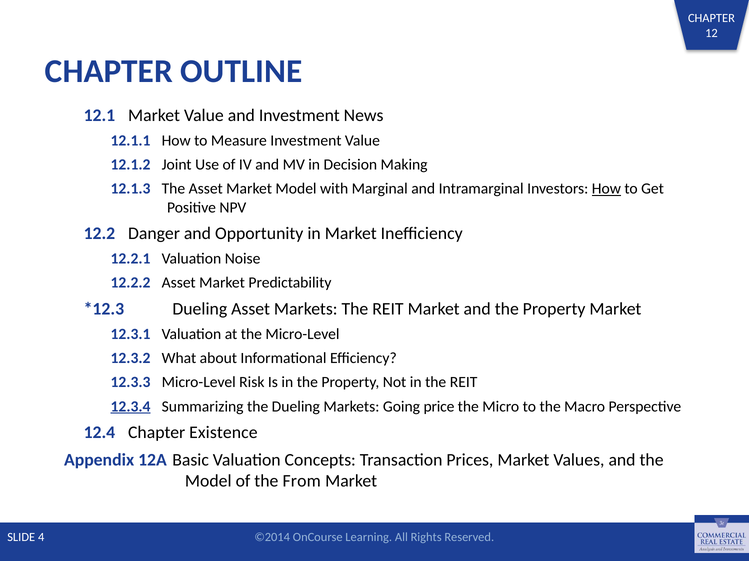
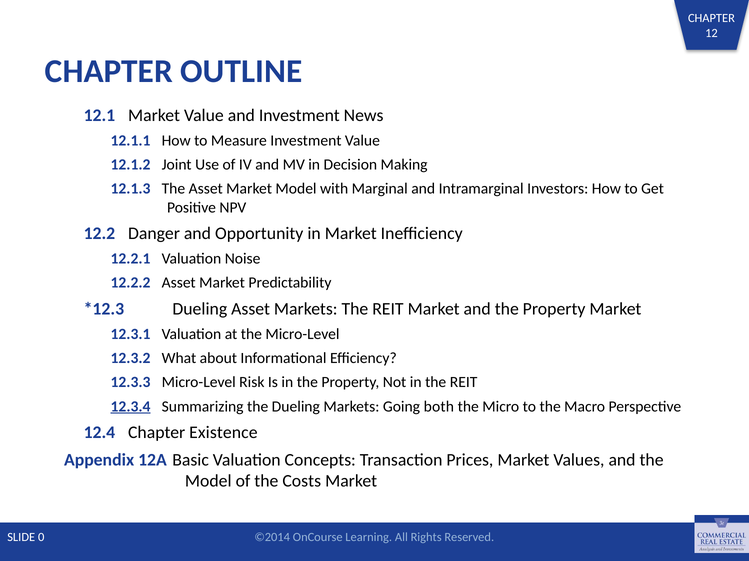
How at (606, 189) underline: present -> none
price: price -> both
From: From -> Costs
4: 4 -> 0
